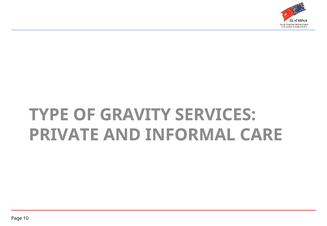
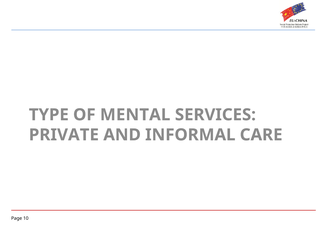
GRAVITY: GRAVITY -> MENTAL
